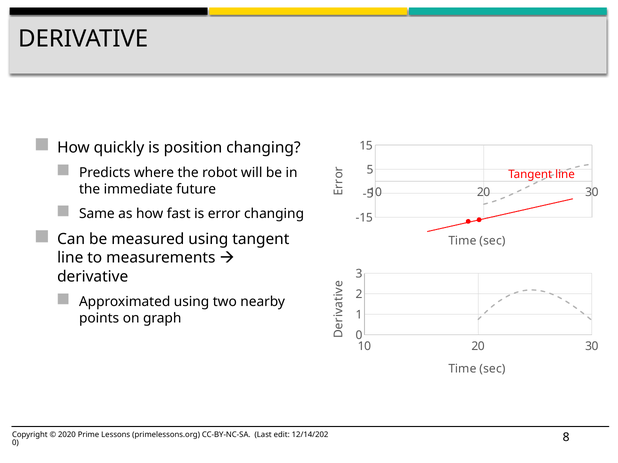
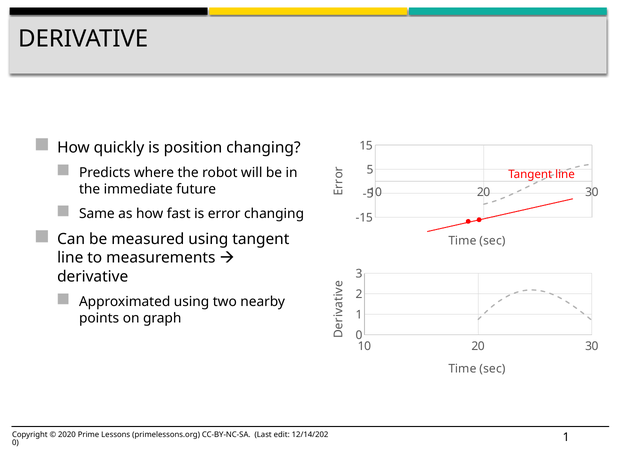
8 at (566, 438): 8 -> 1
